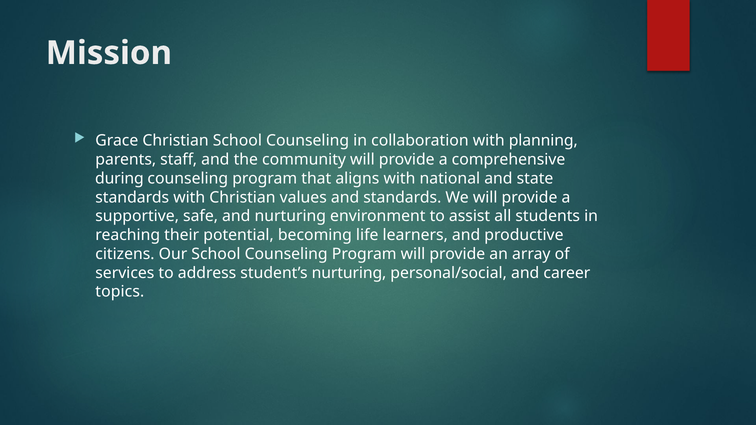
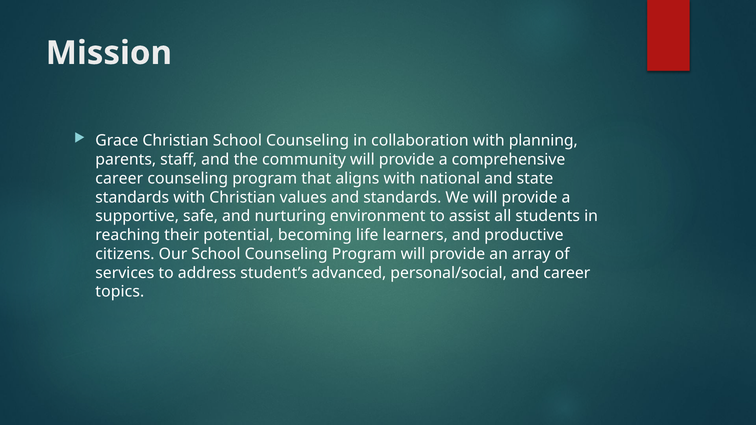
during at (119, 179): during -> career
student’s nurturing: nurturing -> advanced
